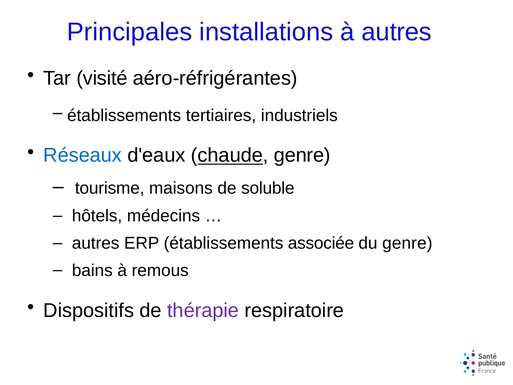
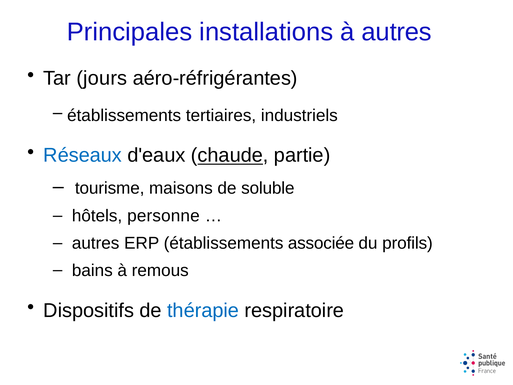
visité: visité -> jours
chaude genre: genre -> partie
médecins: médecins -> personne
du genre: genre -> profils
thérapie colour: purple -> blue
